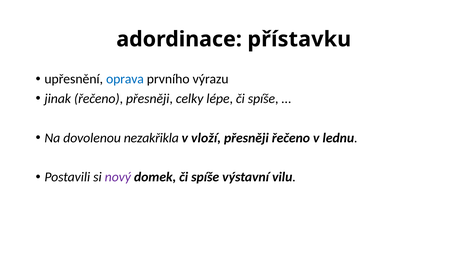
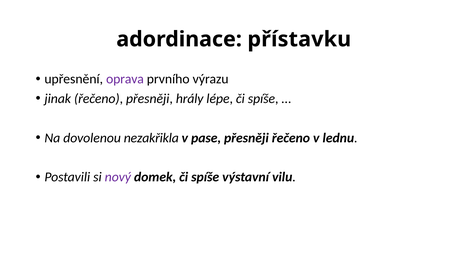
oprava colour: blue -> purple
celky: celky -> hrály
vloží: vloží -> pase
